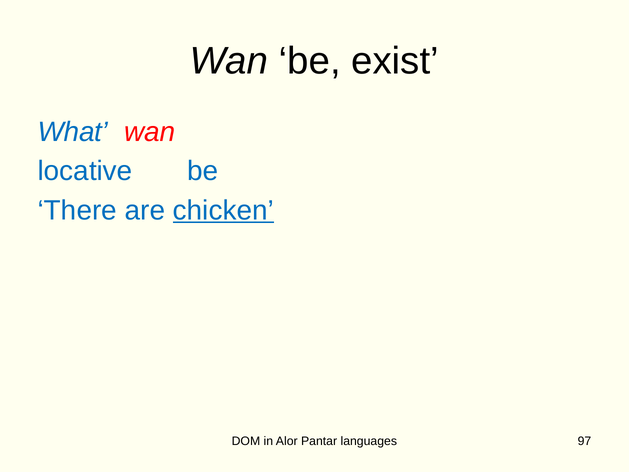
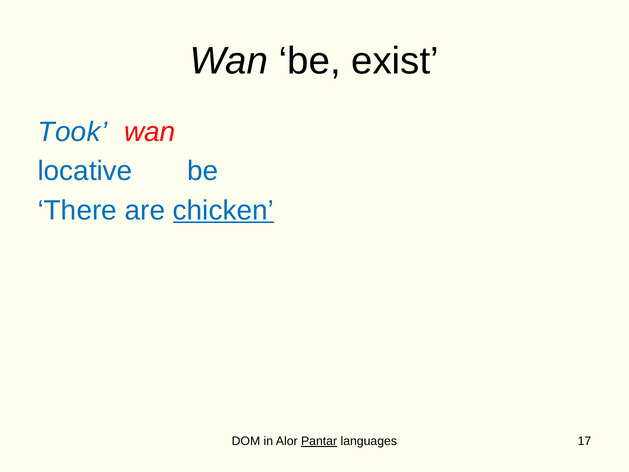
What: What -> Took
Pantar underline: none -> present
97: 97 -> 17
